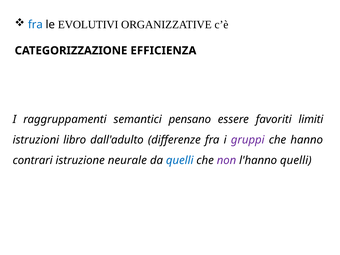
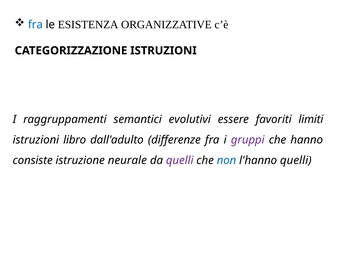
EVOLUTIVI: EVOLUTIVI -> ESISTENZA
CATEGORIZZAZIONE EFFICIENZA: EFFICIENZA -> ISTRUZIONI
pensano: pensano -> evolutivi
contrari: contrari -> consiste
quelli at (180, 160) colour: blue -> purple
non colour: purple -> blue
